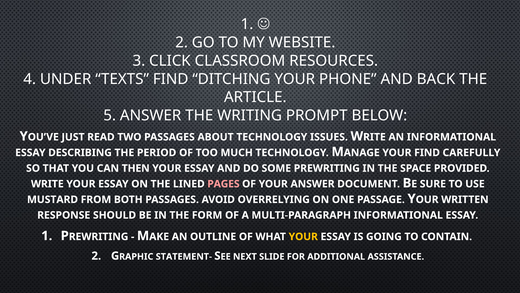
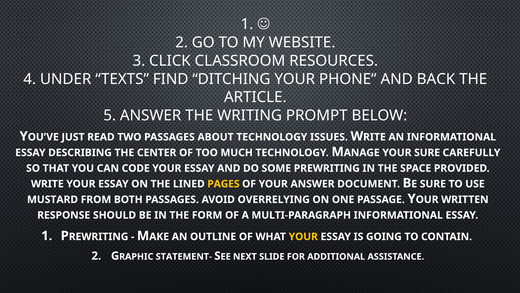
PERIOD: PERIOD -> CENTER
YOUR FIND: FIND -> SURE
THEN: THEN -> CODE
PAGES colour: pink -> yellow
